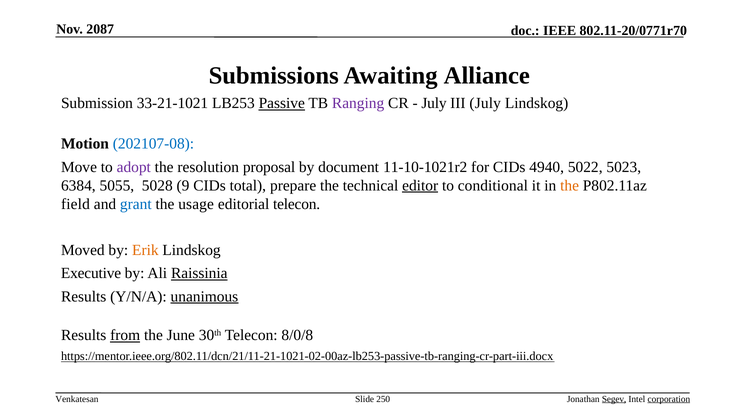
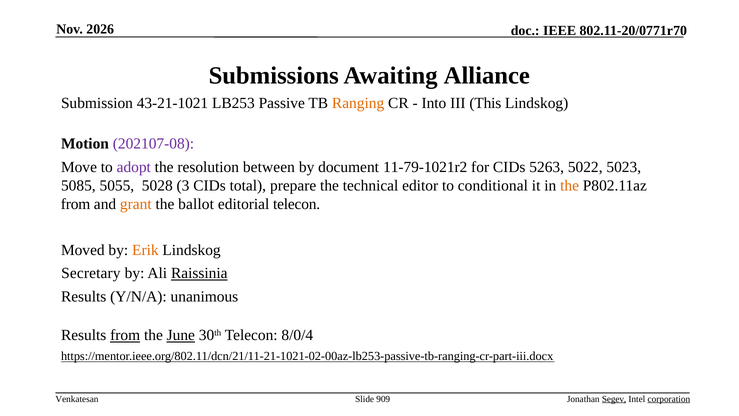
2087: 2087 -> 2026
33-21-1021: 33-21-1021 -> 43-21-1021
Passive underline: present -> none
Ranging colour: purple -> orange
July at (434, 103): July -> Into
III July: July -> This
202107-08 colour: blue -> purple
proposal: proposal -> between
11-10-1021r2: 11-10-1021r2 -> 11-79-1021r2
4940: 4940 -> 5263
6384: 6384 -> 5085
9: 9 -> 3
editor underline: present -> none
field at (75, 204): field -> from
grant colour: blue -> orange
usage: usage -> ballot
Executive: Executive -> Secretary
unanimous underline: present -> none
June underline: none -> present
8/0/8: 8/0/8 -> 8/0/4
250: 250 -> 909
